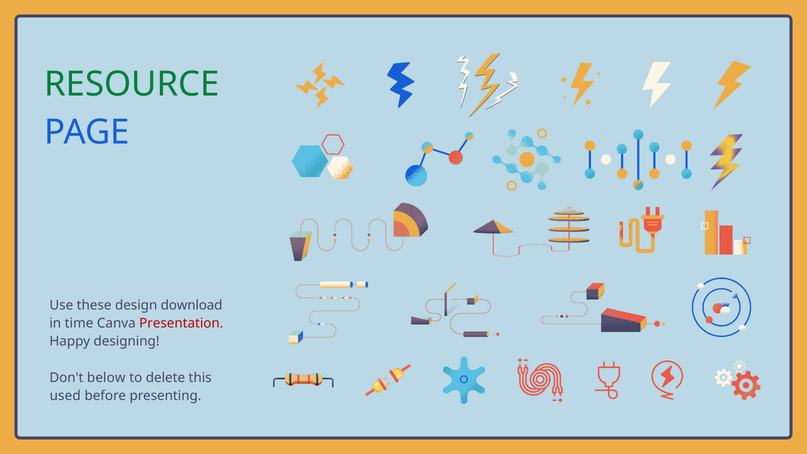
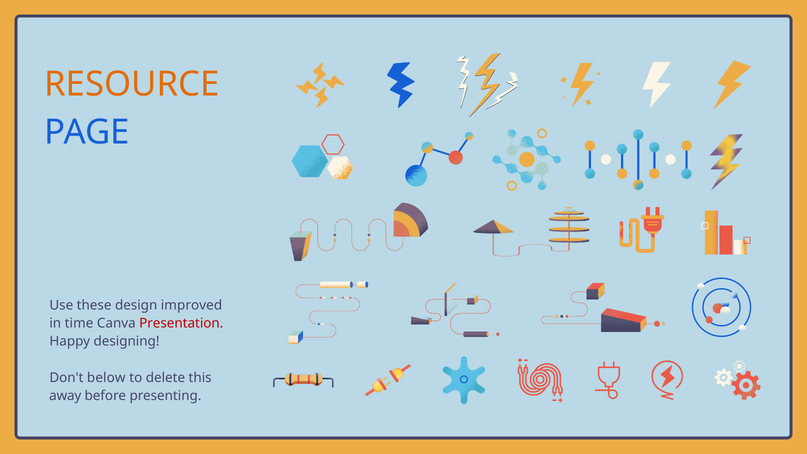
RESOURCE colour: green -> orange
download: download -> improved
used: used -> away
